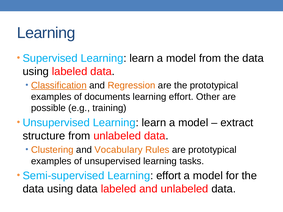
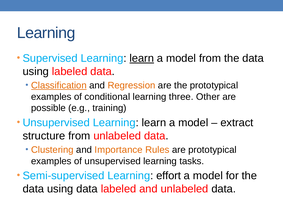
learn at (142, 58) underline: none -> present
documents: documents -> conditional
effort at (181, 97): effort -> three
Vocabulary: Vocabulary -> Importance
